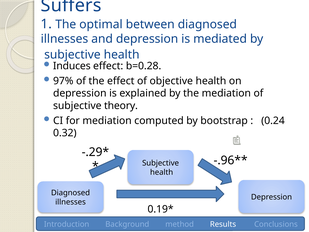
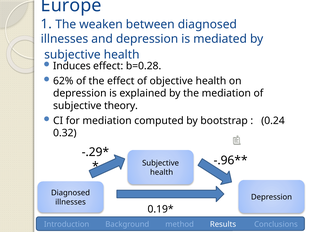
Suffers: Suffers -> Europe
optimal: optimal -> weaken
97%: 97% -> 62%
